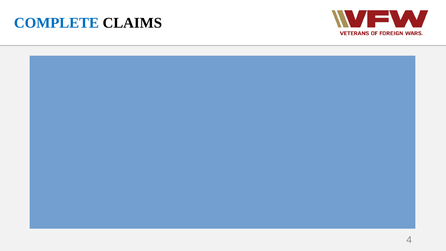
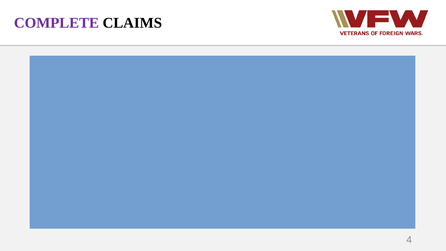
COMPLETE colour: blue -> purple
